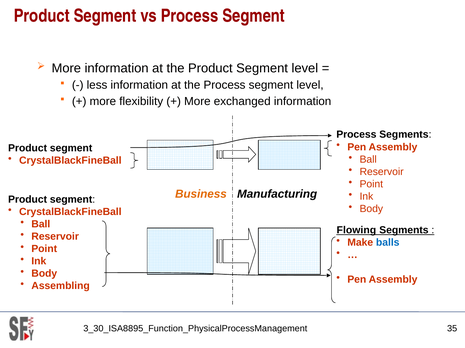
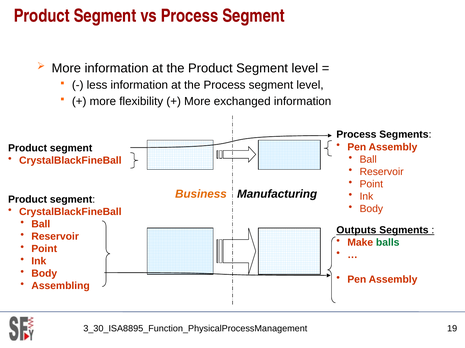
Flowing: Flowing -> Outputs
balls colour: blue -> green
35: 35 -> 19
